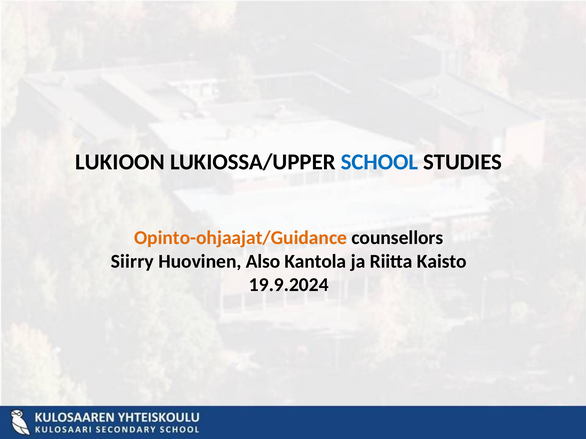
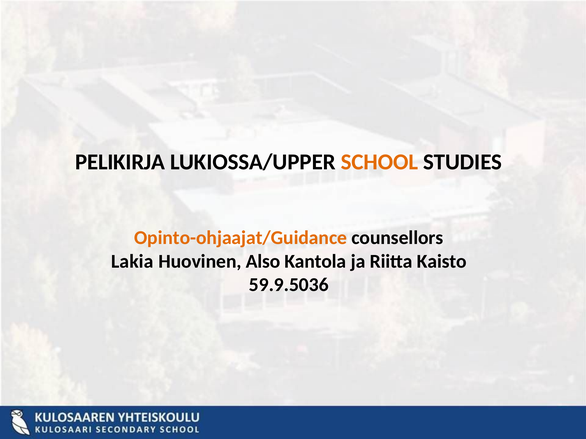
LUKIOON: LUKIOON -> PELIKIRJA
SCHOOL colour: blue -> orange
Siirry: Siirry -> Lakia
19.9.2024: 19.9.2024 -> 59.9.5036
